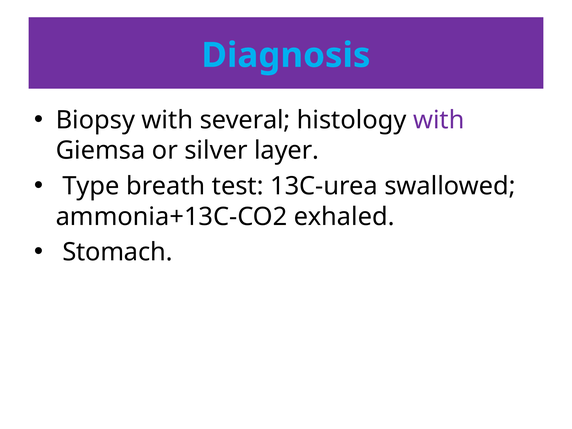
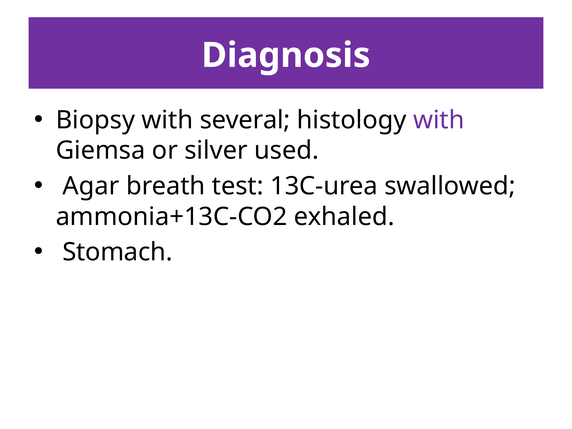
Diagnosis colour: light blue -> white
layer: layer -> used
Type: Type -> Agar
